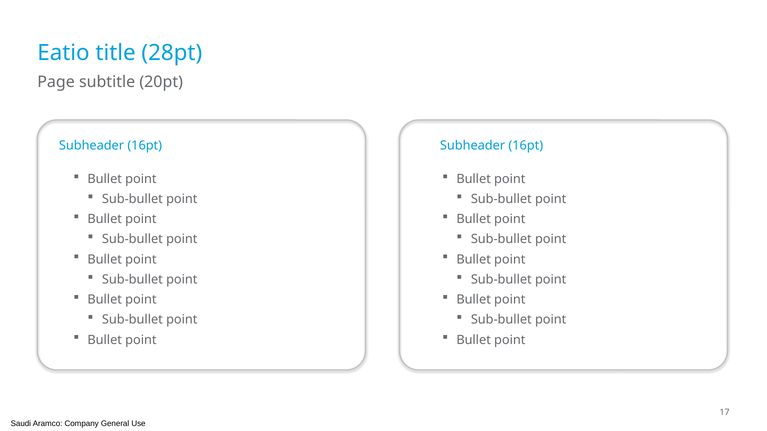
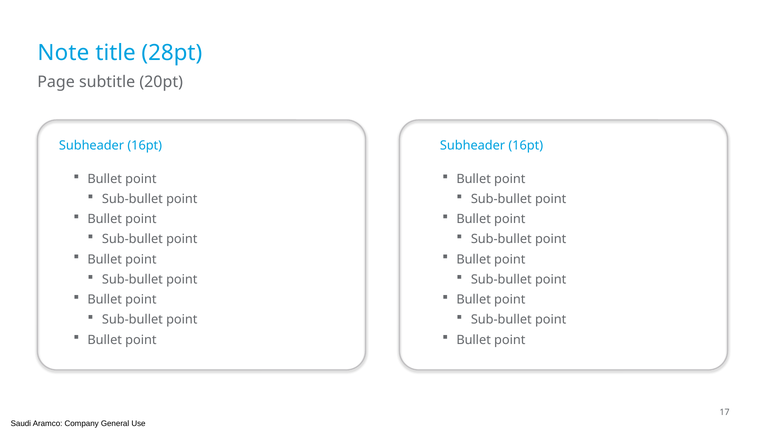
Eatio: Eatio -> Note
